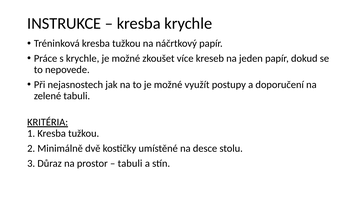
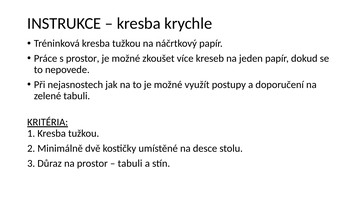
s krychle: krychle -> prostor
